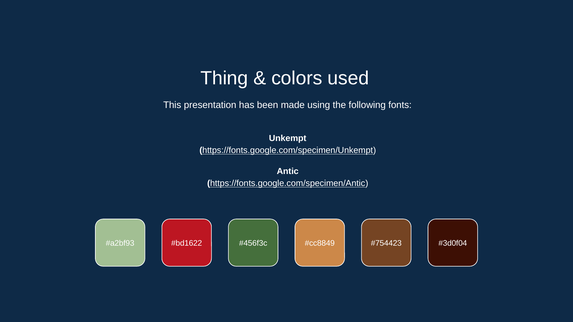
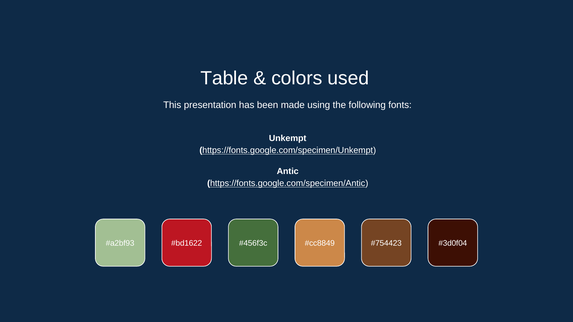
Thing: Thing -> Table
